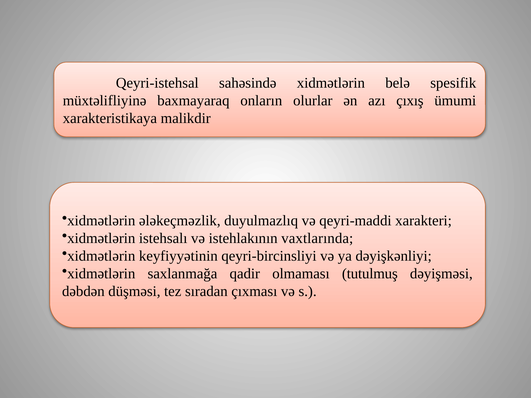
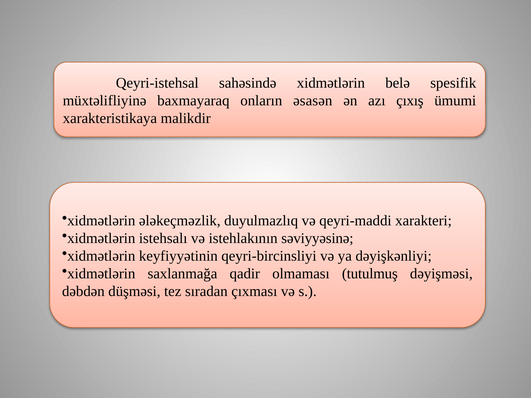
оlurlаr: оlurlаr -> əsаsən
vаxtlаrındа: vаxtlаrındа -> səviyyəsinə
